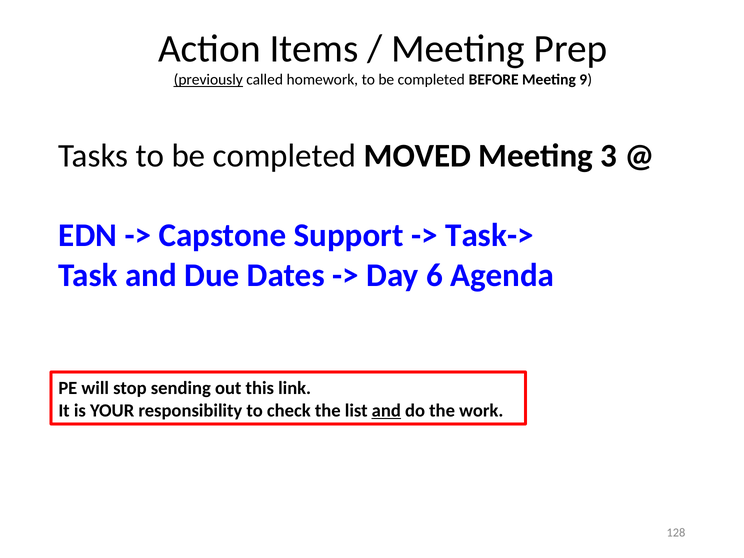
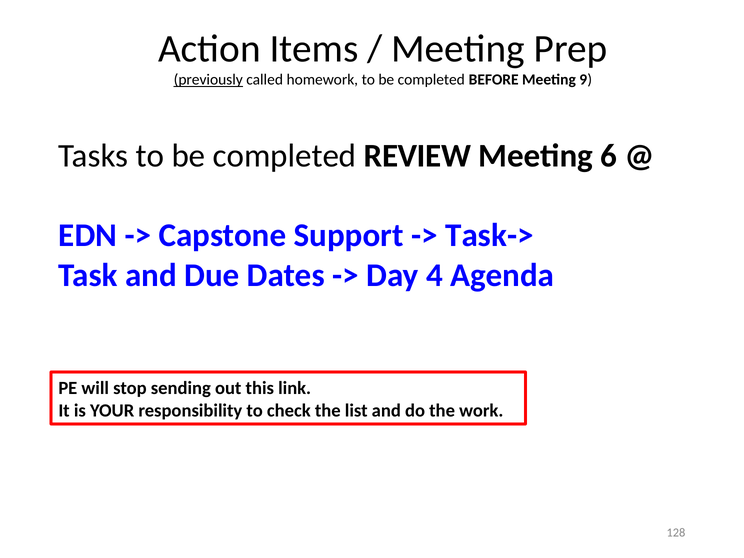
MOVED: MOVED -> REVIEW
3: 3 -> 6
6: 6 -> 4
and at (386, 410) underline: present -> none
